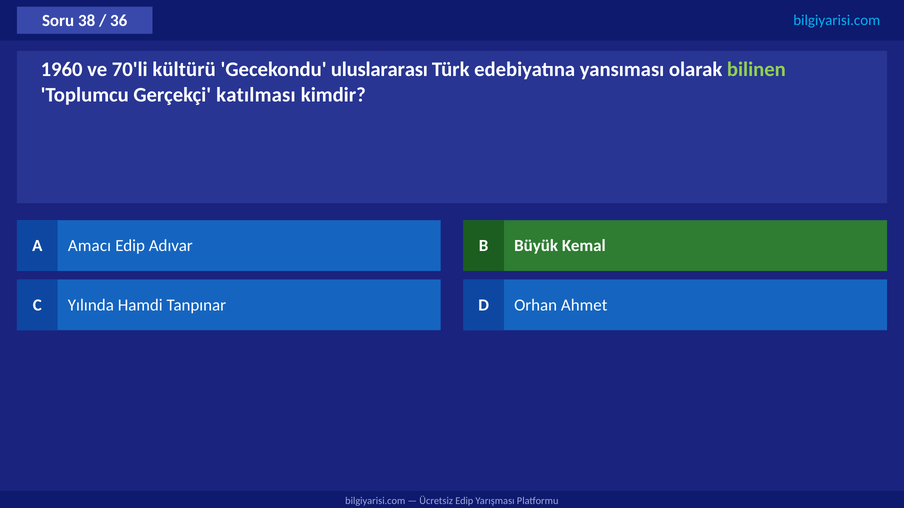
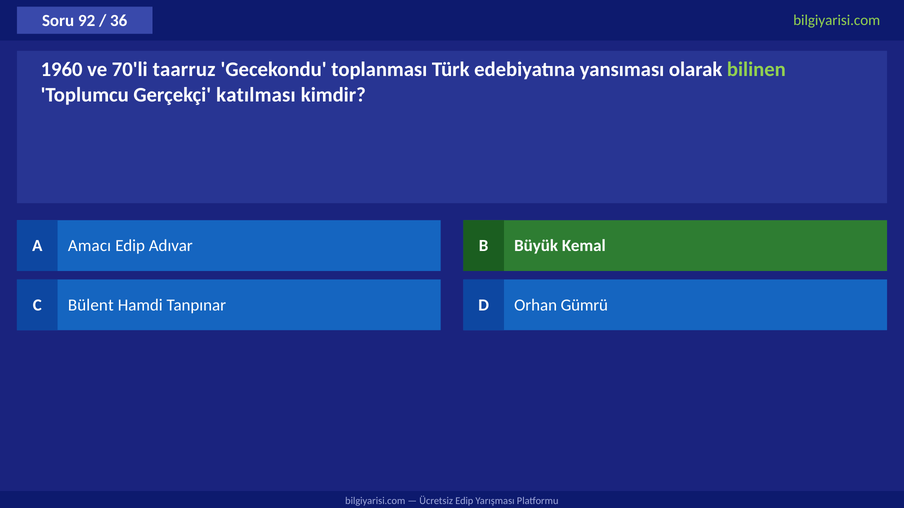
38: 38 -> 92
bilgiyarisi.com at (837, 20) colour: light blue -> light green
kültürü: kültürü -> taarruz
uluslararası: uluslararası -> toplanması
Yılında: Yılında -> Bülent
Ahmet: Ahmet -> Gümrü
